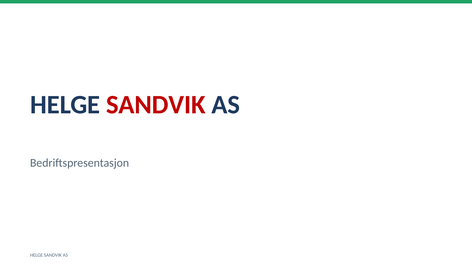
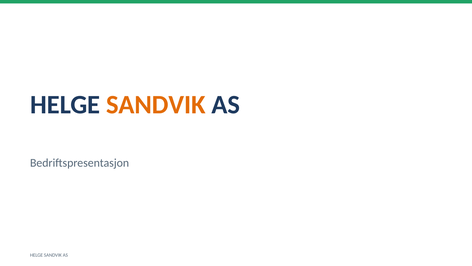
SANDVIK at (156, 105) colour: red -> orange
